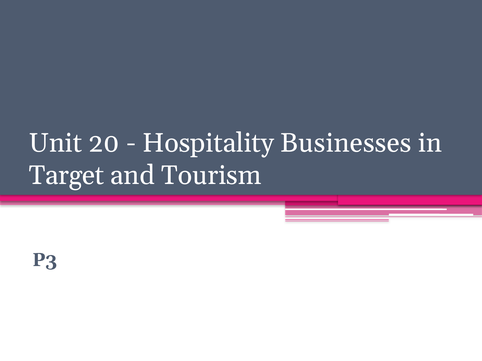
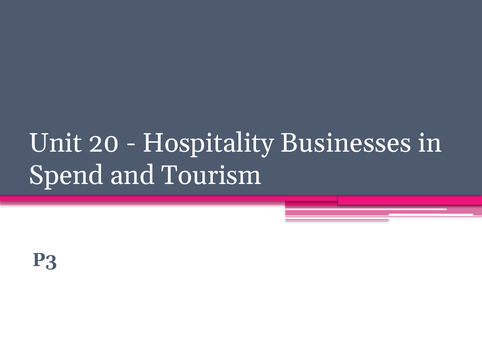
Target: Target -> Spend
